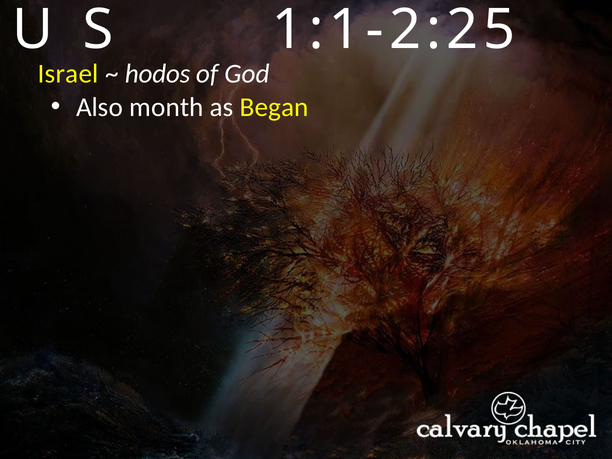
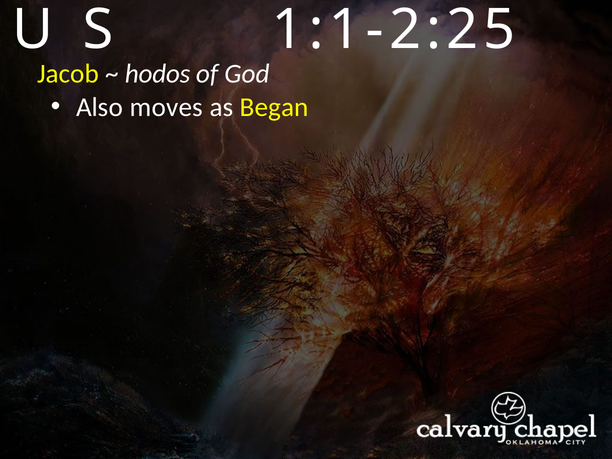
Israel: Israel -> Jacob
month: month -> moves
